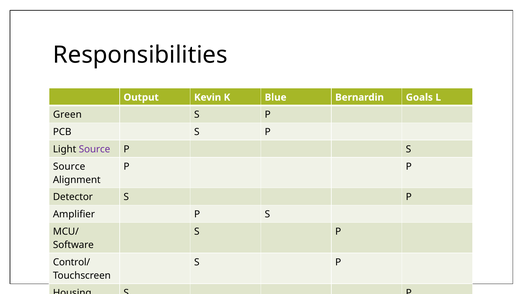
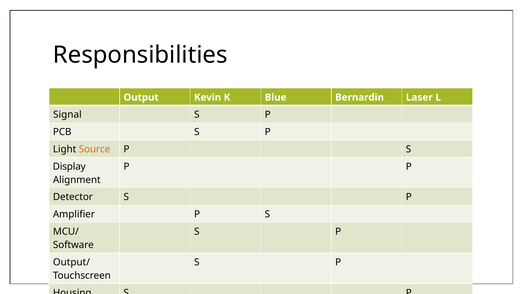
Goals: Goals -> Laser
Green: Green -> Signal
Source at (95, 149) colour: purple -> orange
Source at (69, 167): Source -> Display
Control/: Control/ -> Output/
